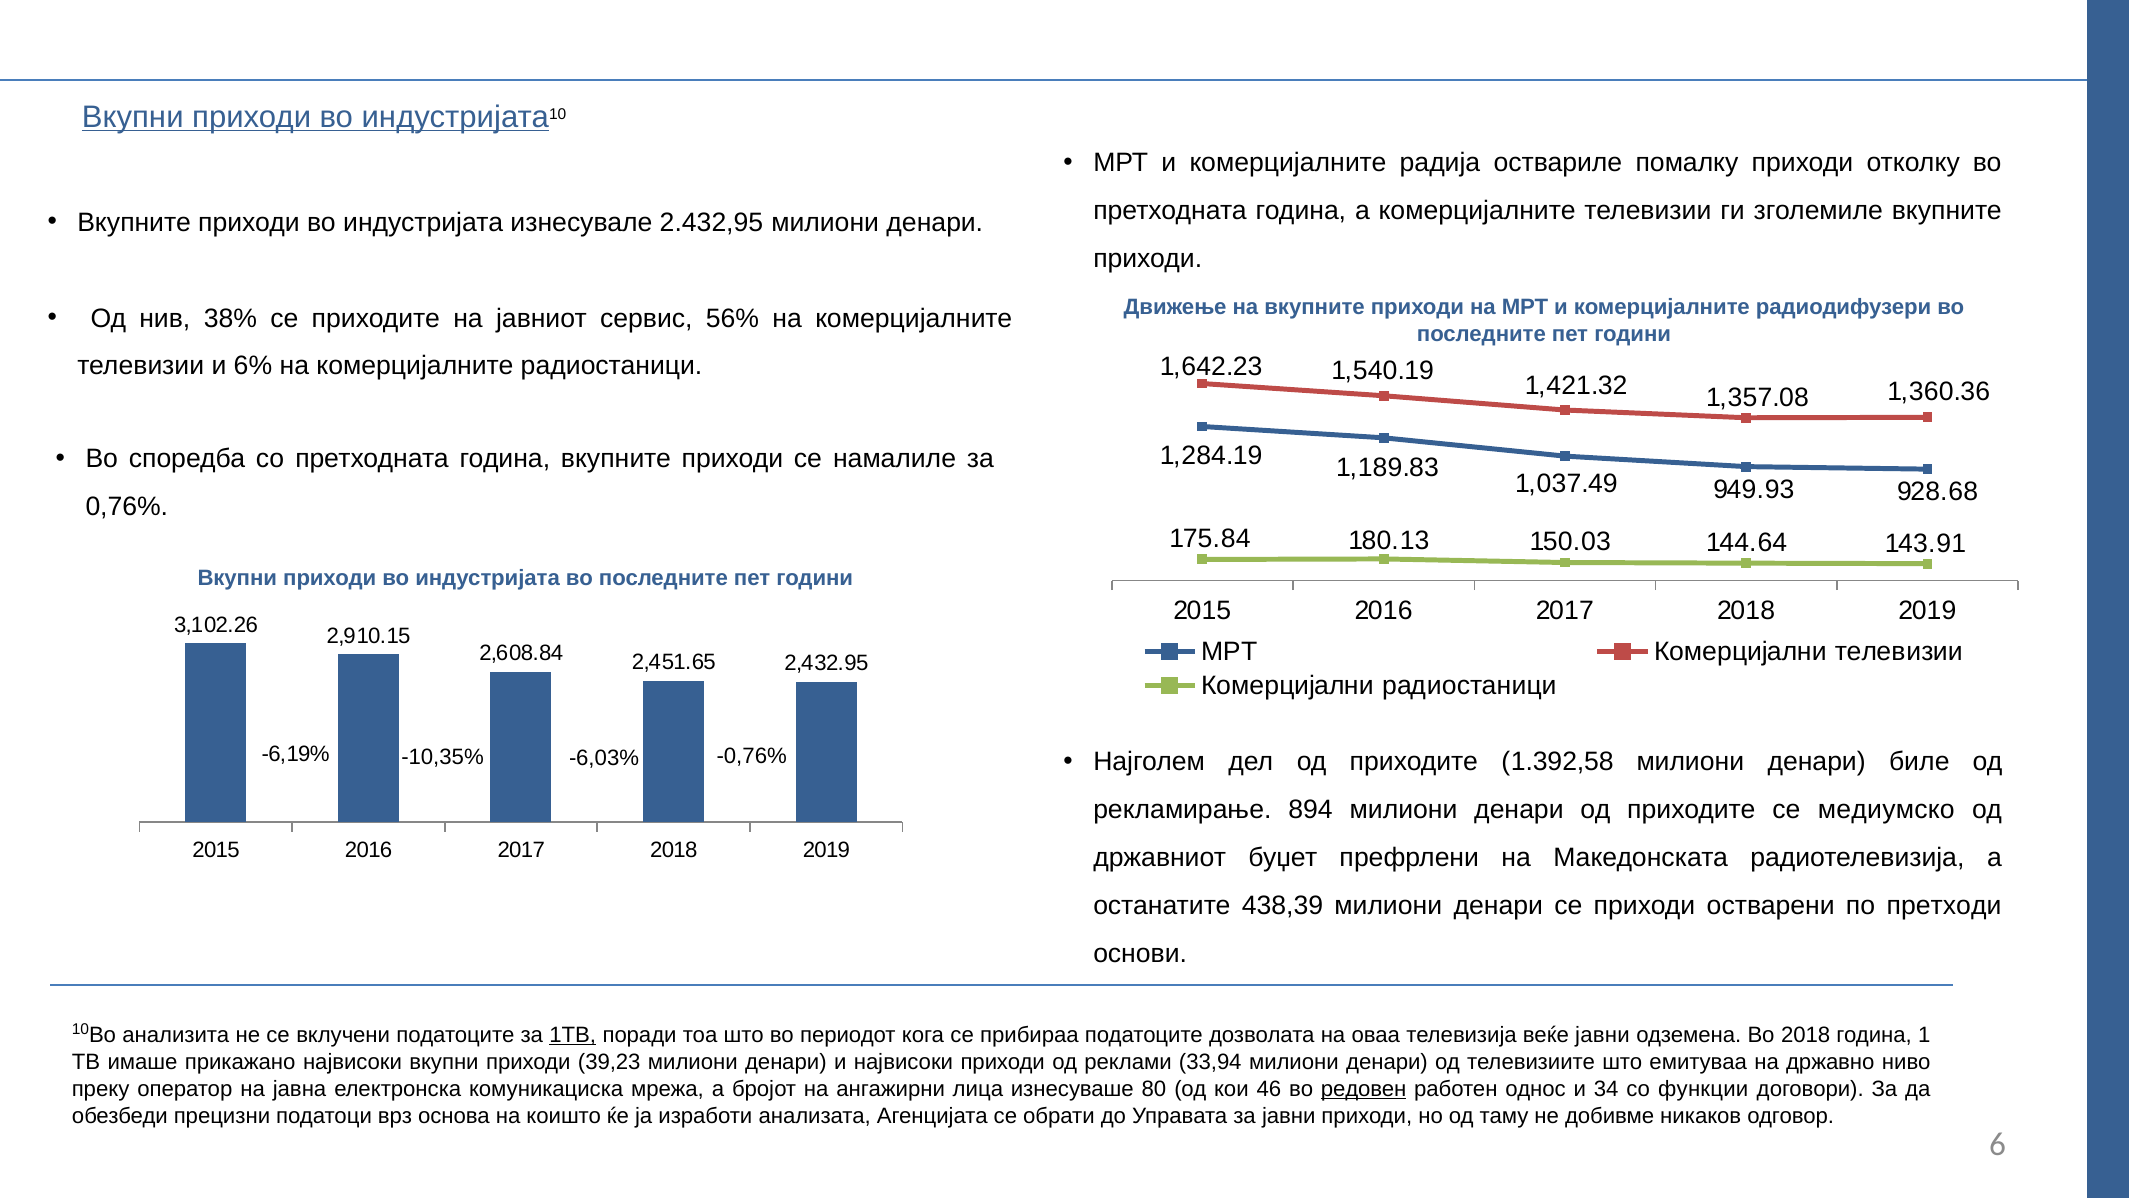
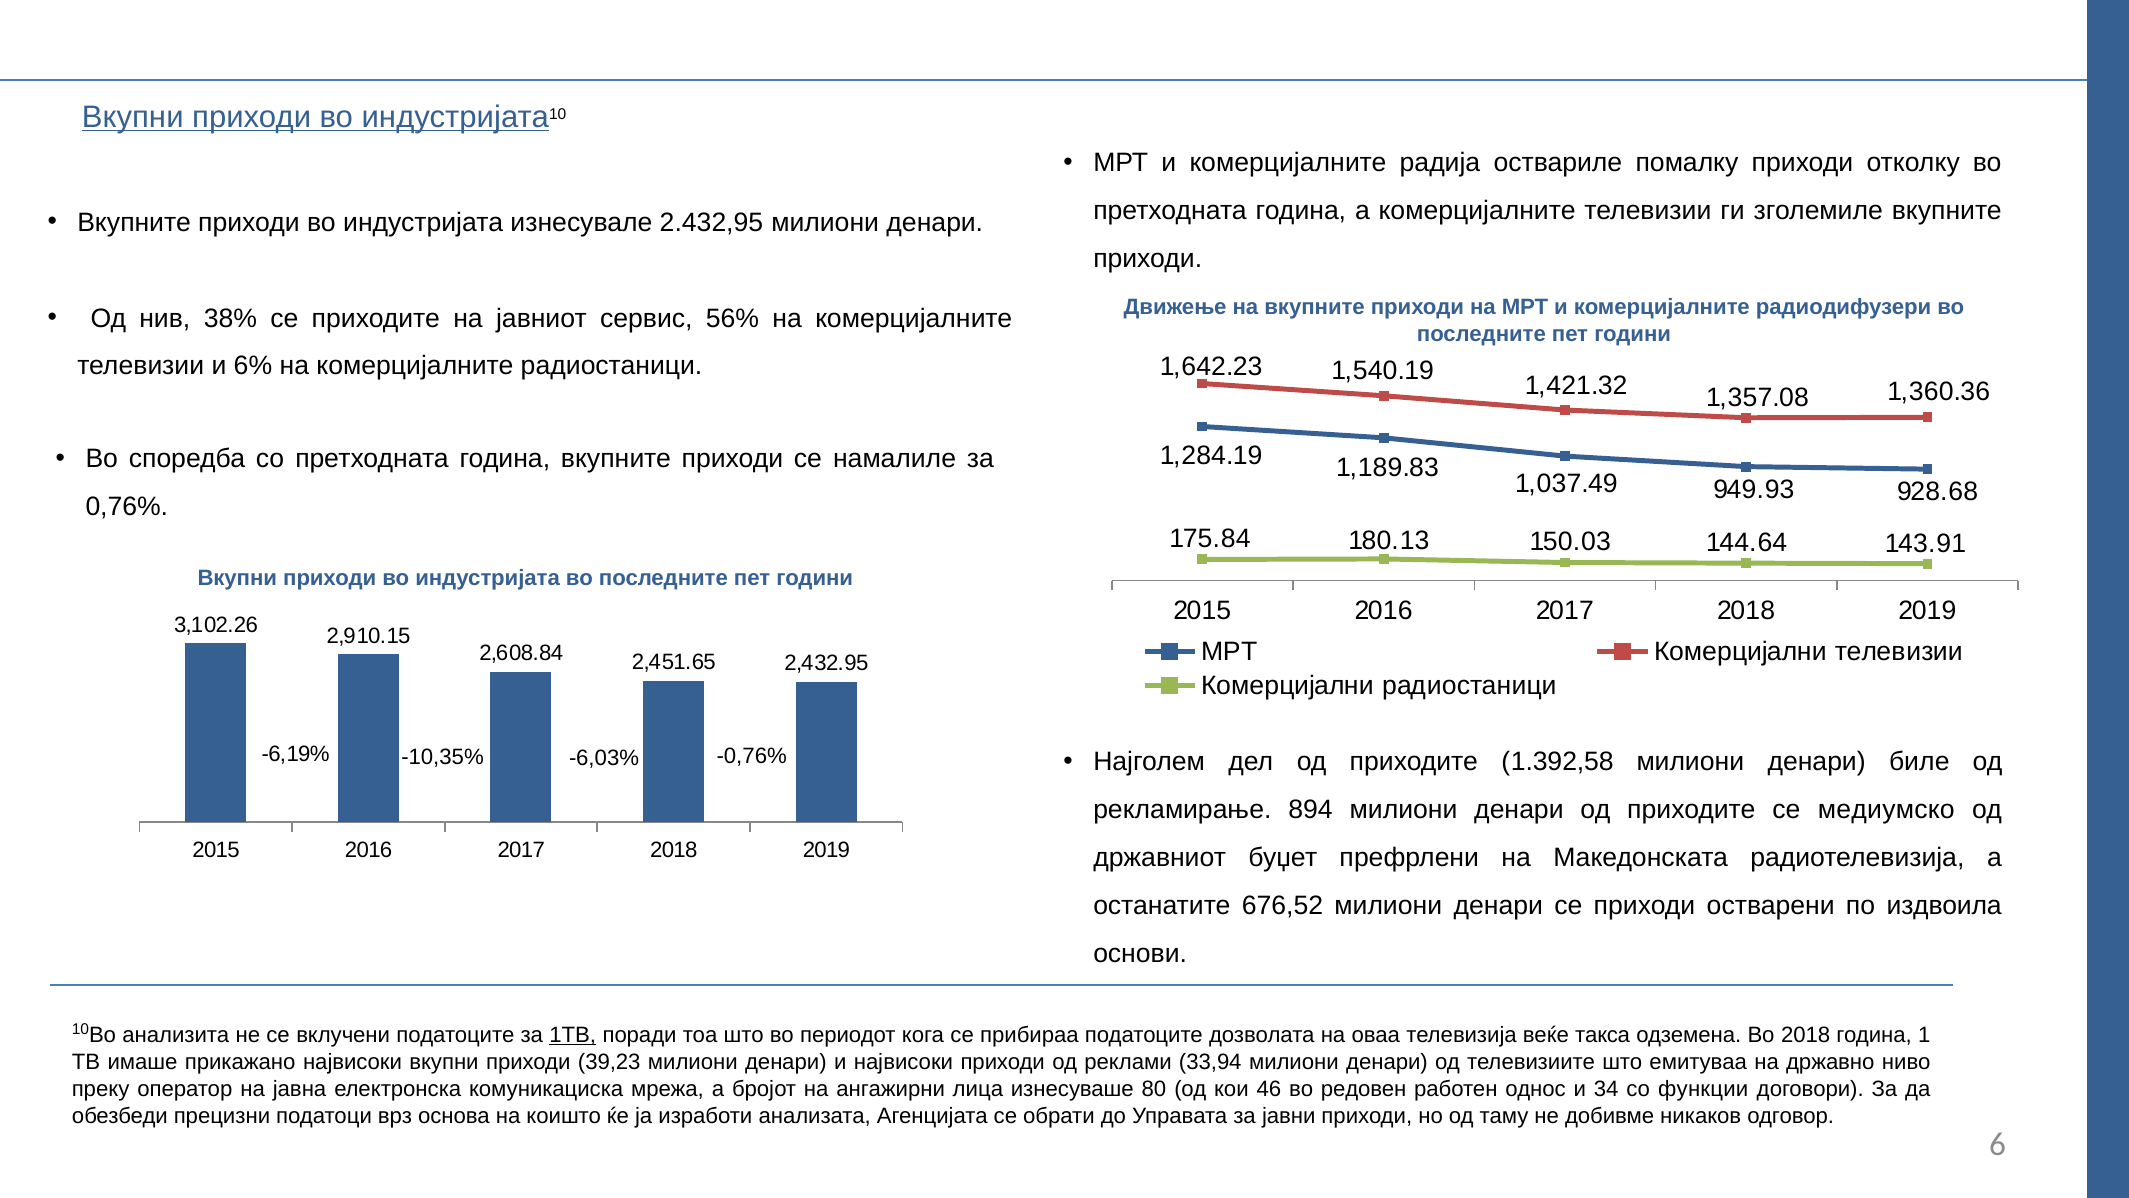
438,39: 438,39 -> 676,52
претходи: претходи -> издвоила
веќе јавни: јавни -> такса
редовен underline: present -> none
